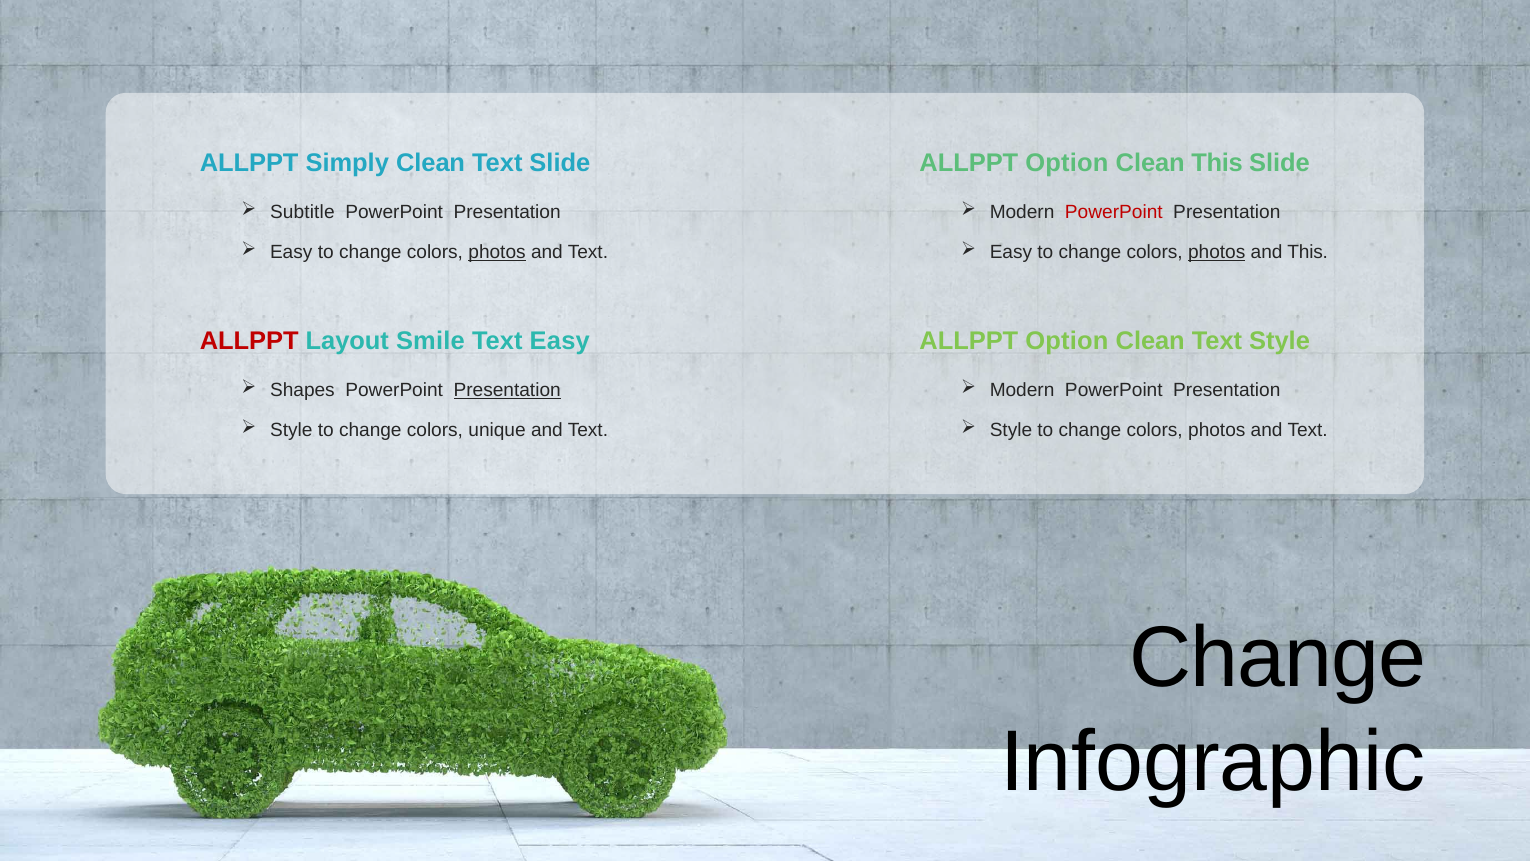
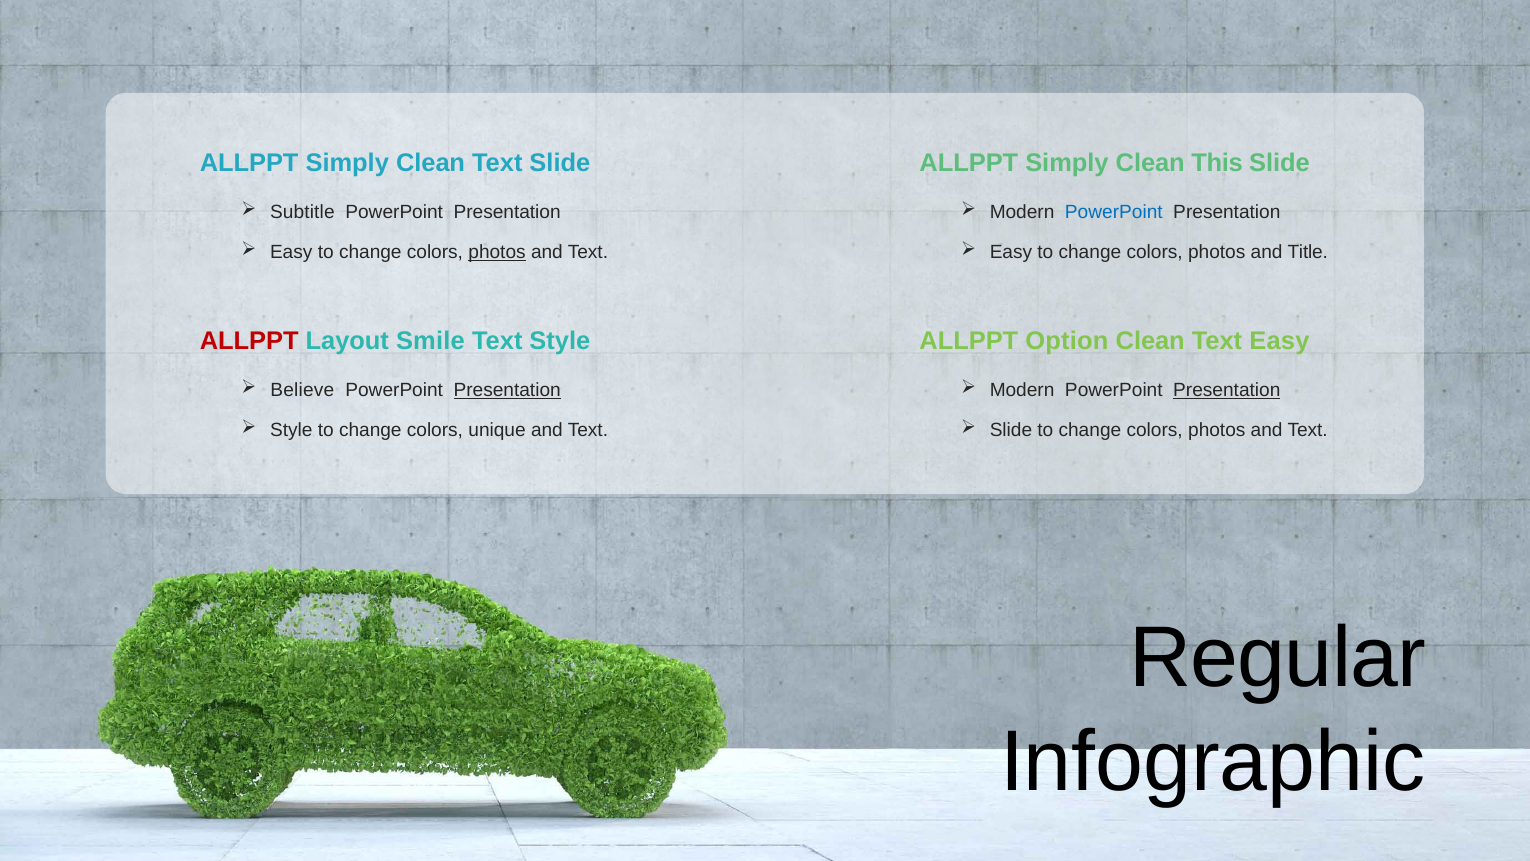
Option at (1067, 163): Option -> Simply
PowerPoint at (1114, 212) colour: red -> blue
photos at (1217, 252) underline: present -> none
and This: This -> Title
Text Easy: Easy -> Style
Text Style: Style -> Easy
Shapes: Shapes -> Believe
Presentation at (1227, 390) underline: none -> present
Style at (1011, 430): Style -> Slide
Change at (1278, 658): Change -> Regular
